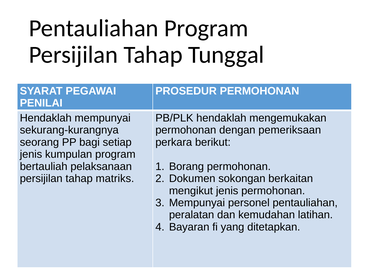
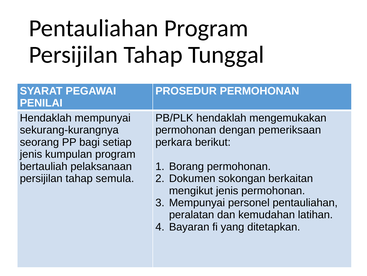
matriks: matriks -> semula
